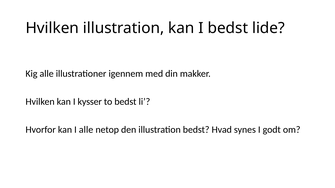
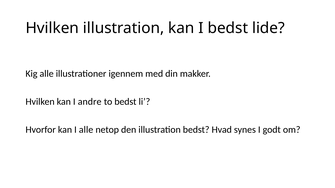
kysser: kysser -> andre
